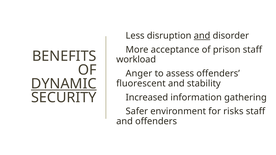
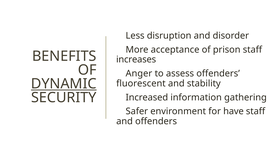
and at (202, 36) underline: present -> none
workload: workload -> increases
risks: risks -> have
